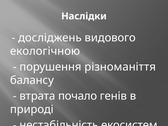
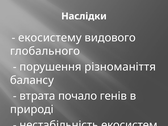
досліджень: досліджень -> екосистему
екологічною: екологічною -> глобального
